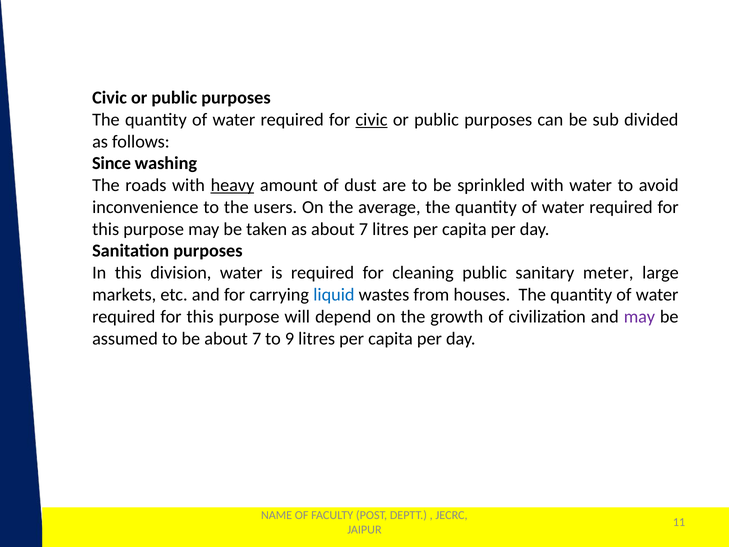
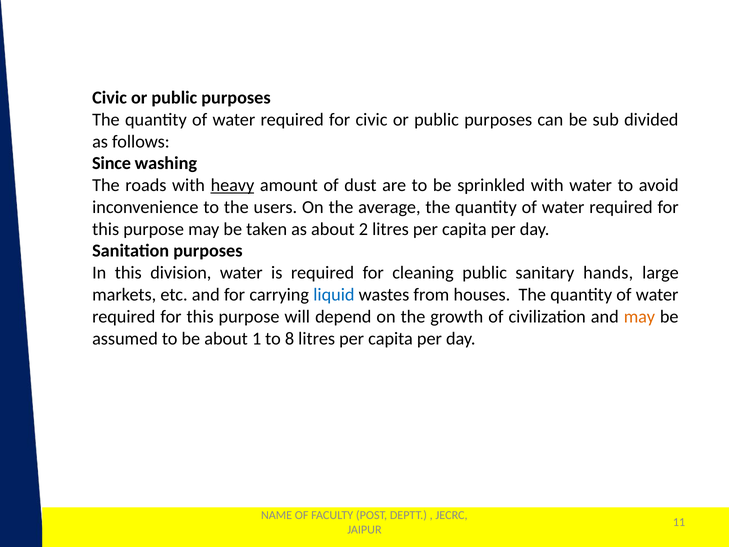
civic at (372, 120) underline: present -> none
as about 7: 7 -> 2
meter: meter -> hands
may at (639, 316) colour: purple -> orange
be about 7: 7 -> 1
9: 9 -> 8
